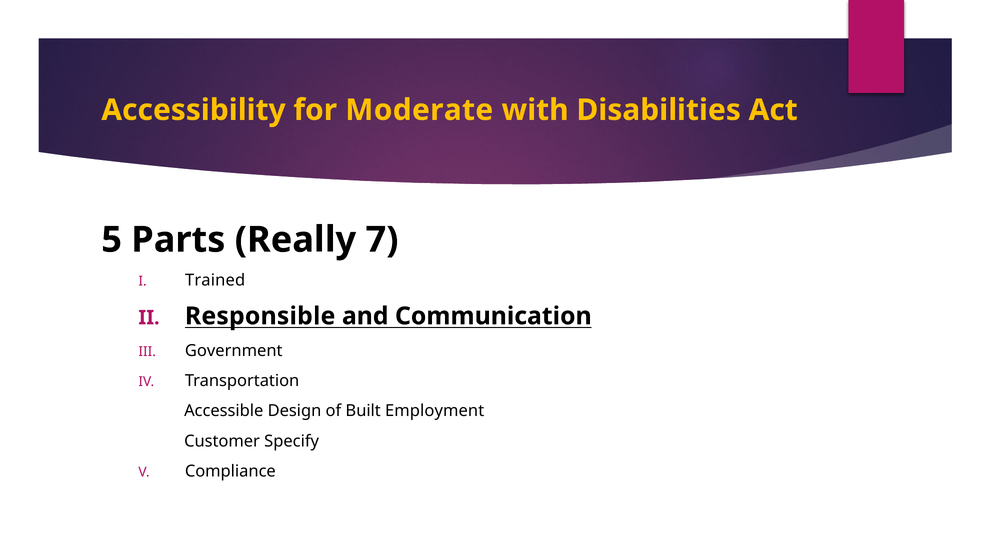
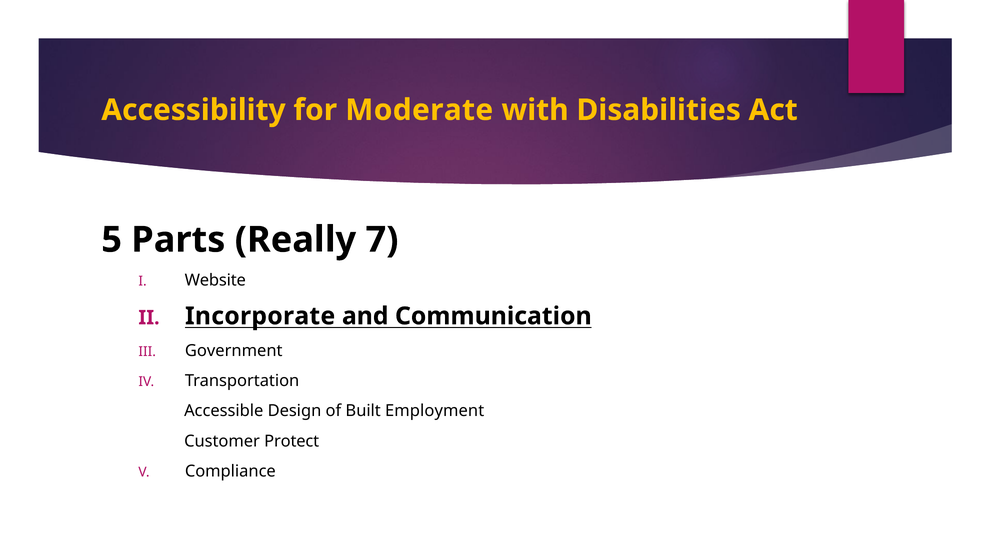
Trained: Trained -> Website
Responsible: Responsible -> Incorporate
Specify: Specify -> Protect
